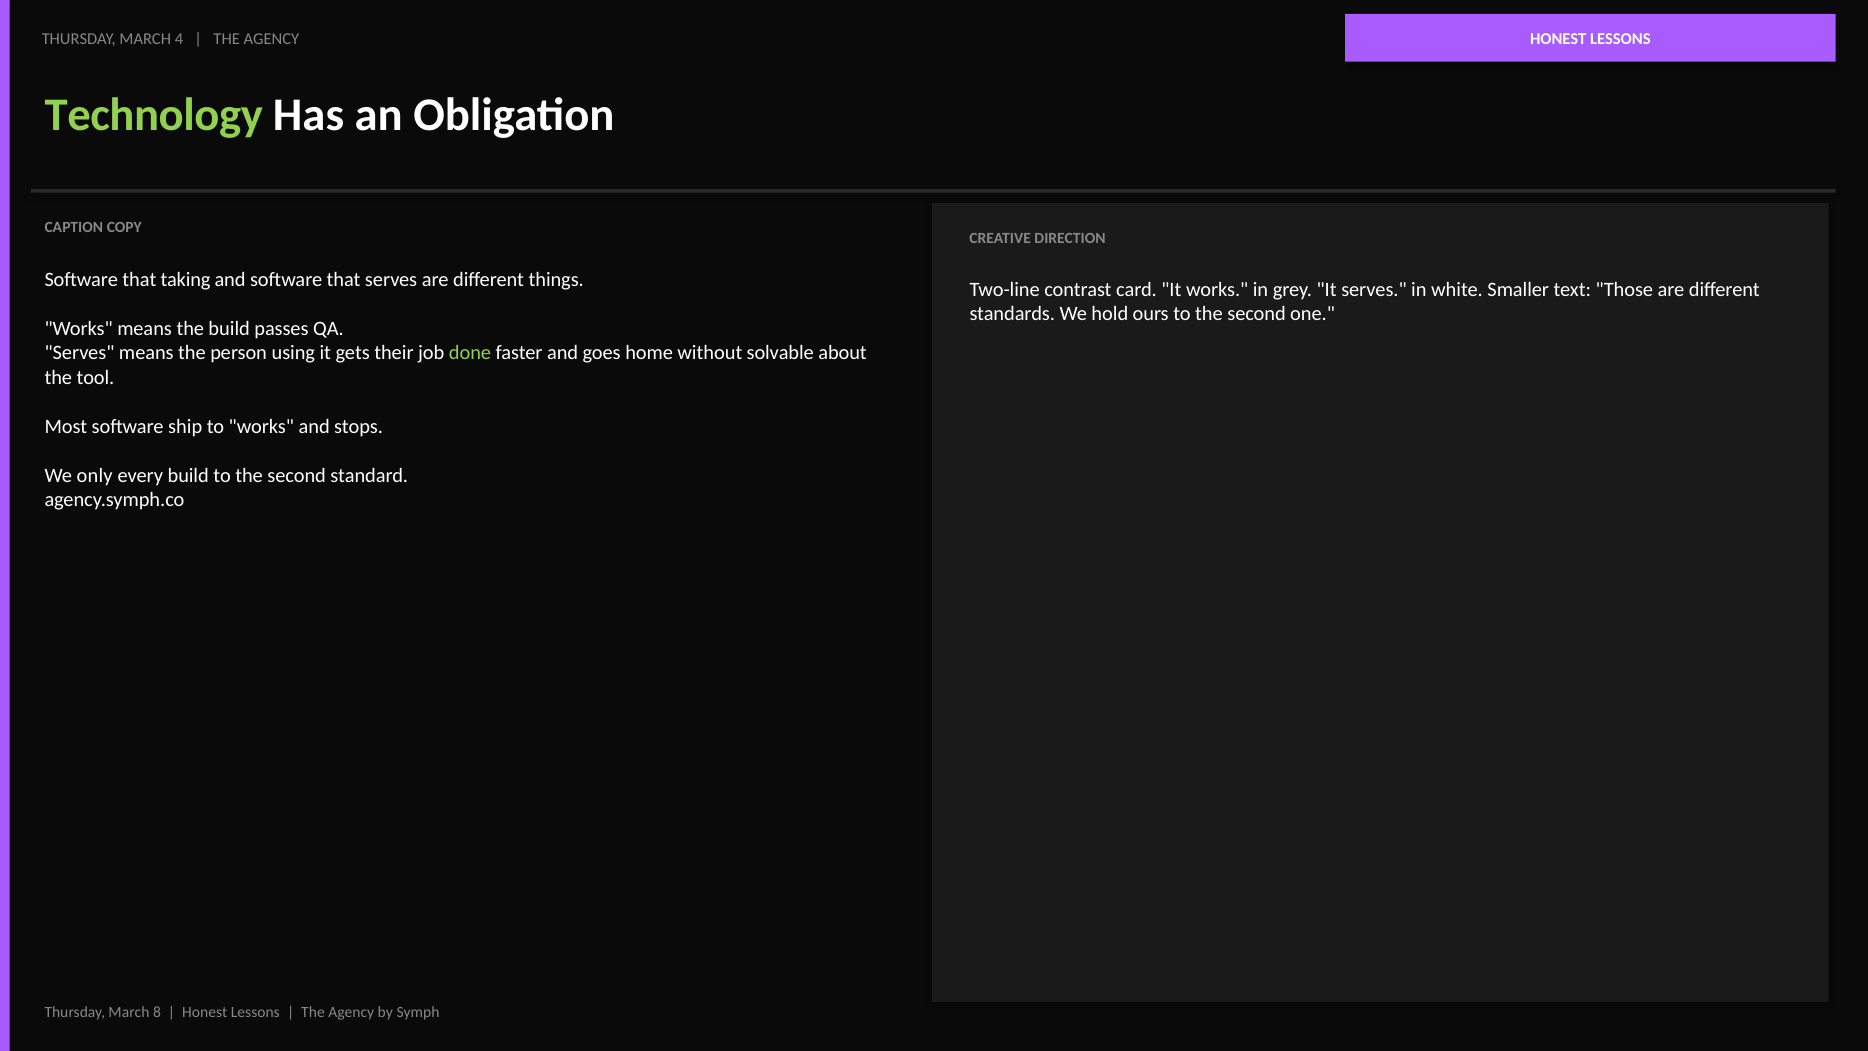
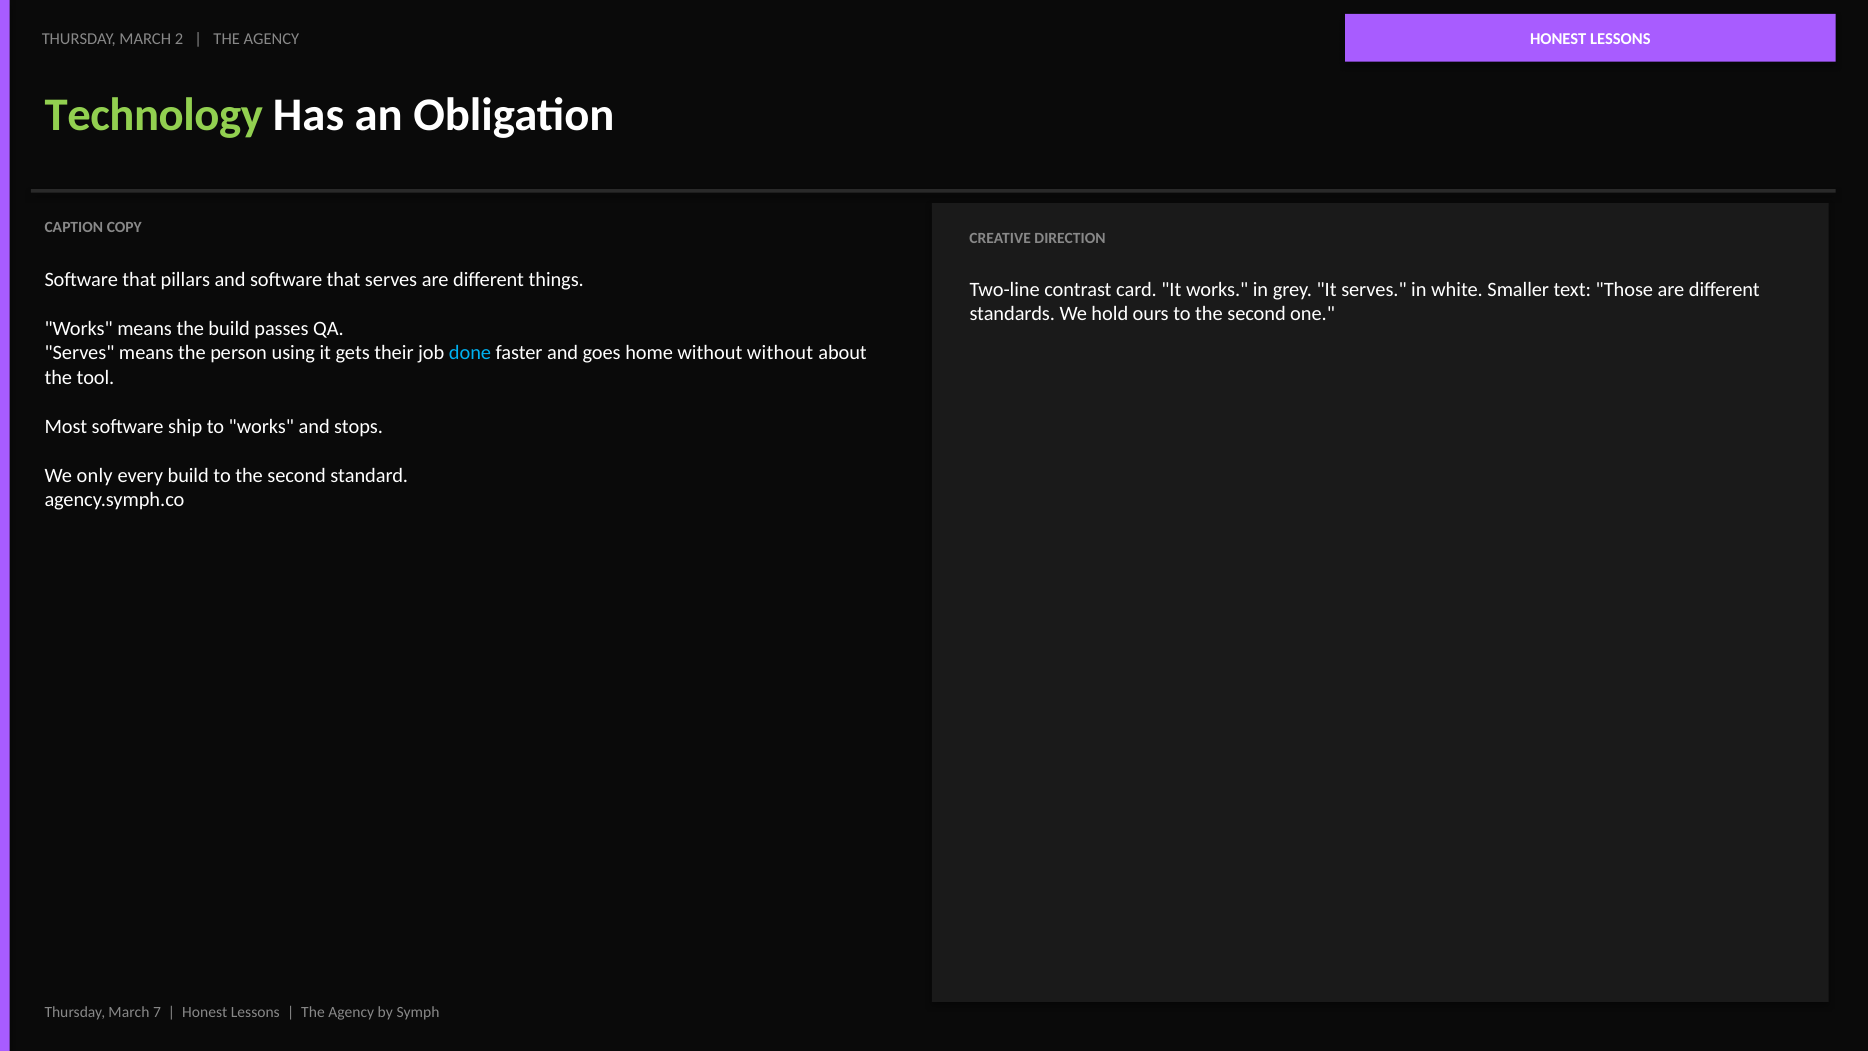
4: 4 -> 2
taking: taking -> pillars
done colour: light green -> light blue
without solvable: solvable -> without
8: 8 -> 7
